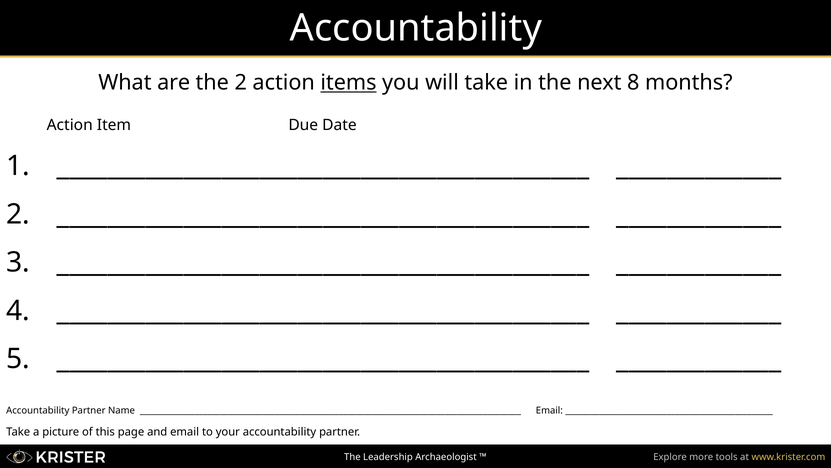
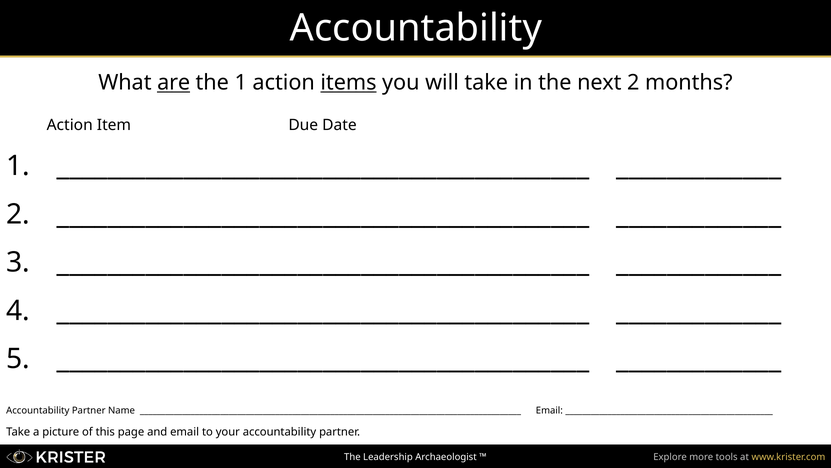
are underline: none -> present
the 2: 2 -> 1
next 8: 8 -> 2
